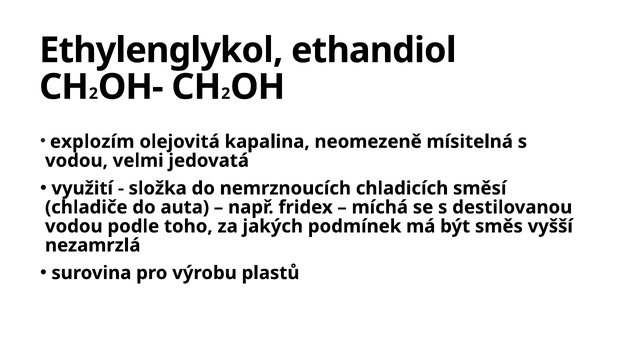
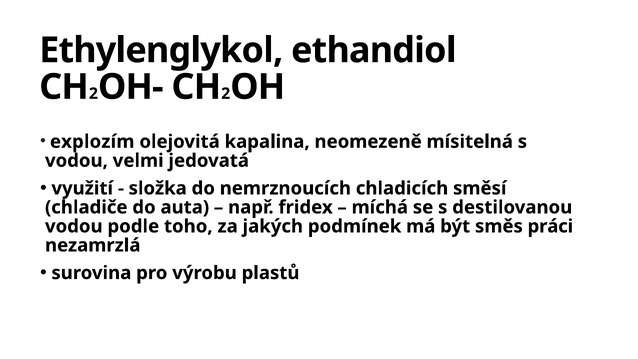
vyšší: vyšší -> práci
